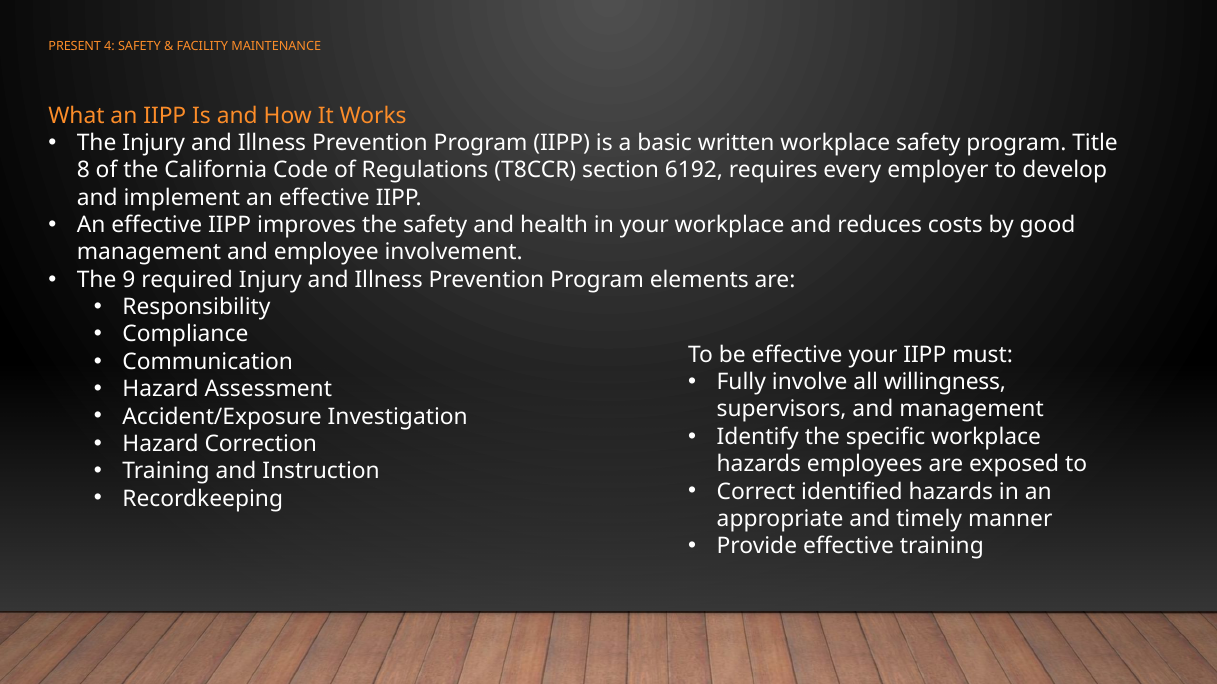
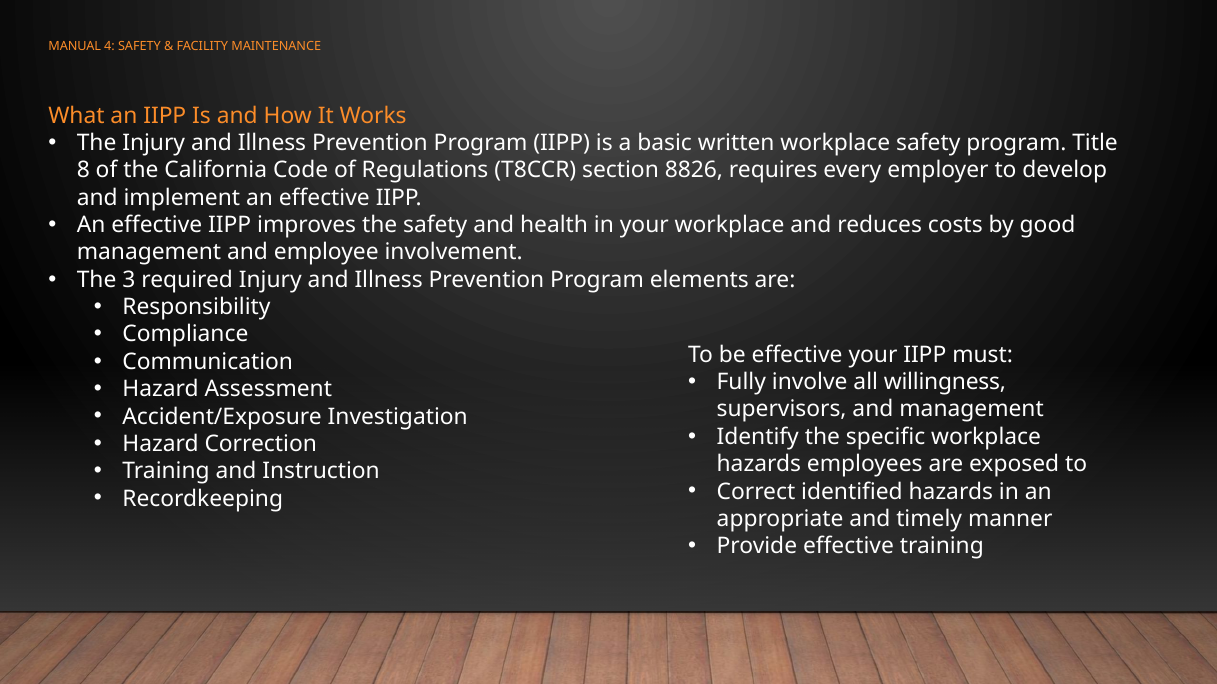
PRESENT: PRESENT -> MANUAL
6192: 6192 -> 8826
9: 9 -> 3
